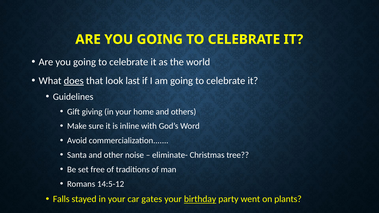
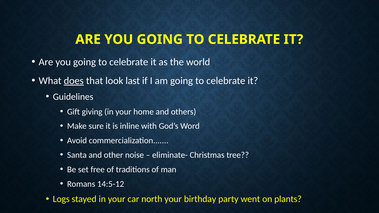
Falls: Falls -> Logs
gates: gates -> north
birthday underline: present -> none
